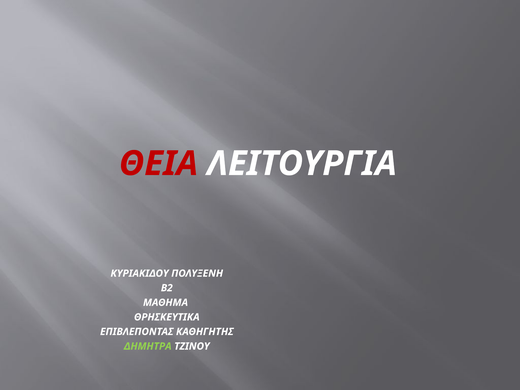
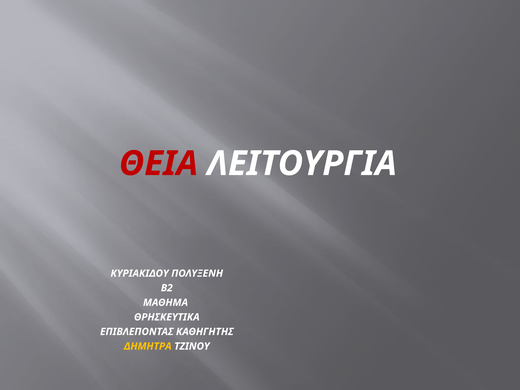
ΔΗΜΗΤΡΑ colour: light green -> yellow
